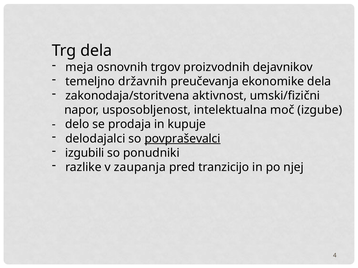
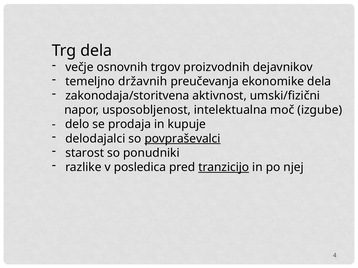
meja: meja -> večje
izgubili: izgubili -> starost
zaupanja: zaupanja -> posledica
tranzicijo underline: none -> present
